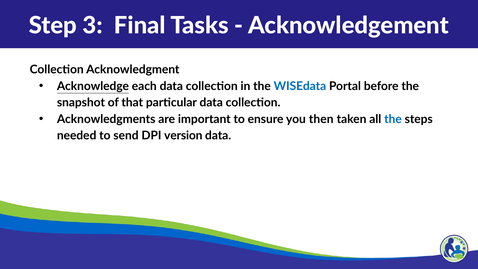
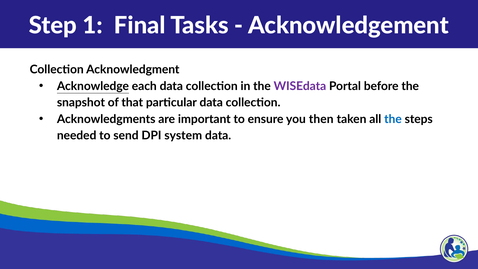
3: 3 -> 1
WISEdata colour: blue -> purple
version: version -> system
